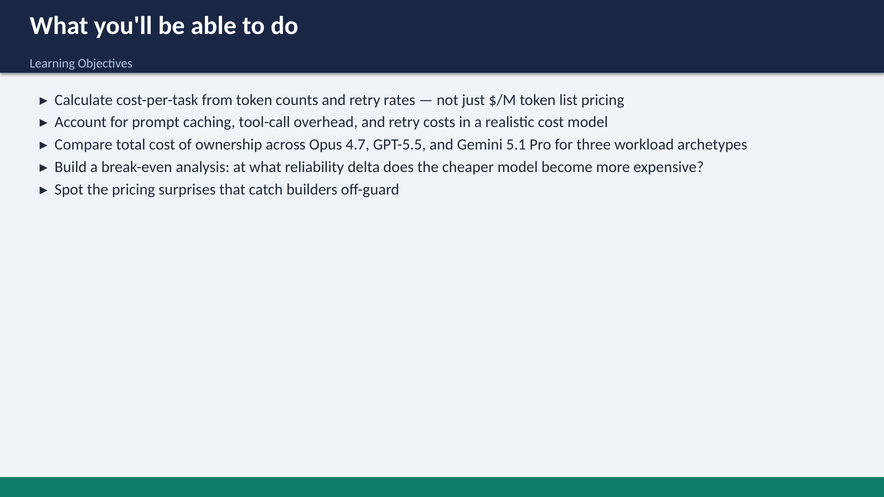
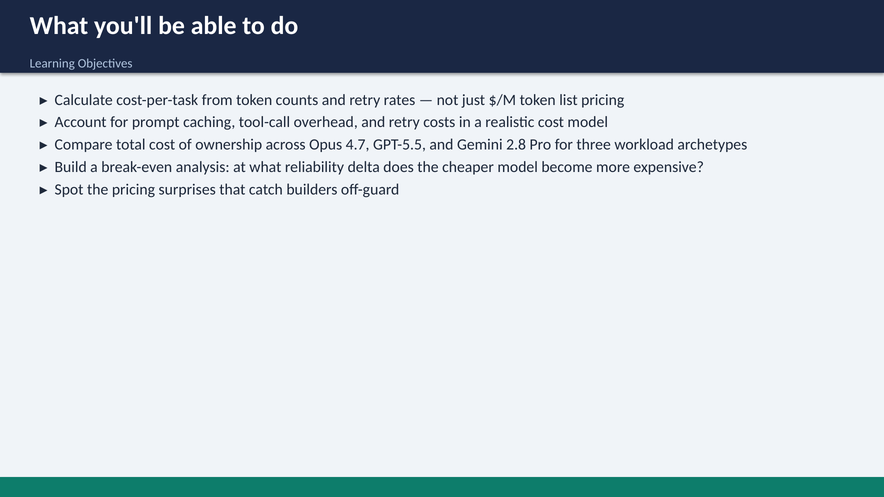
5.1: 5.1 -> 2.8
